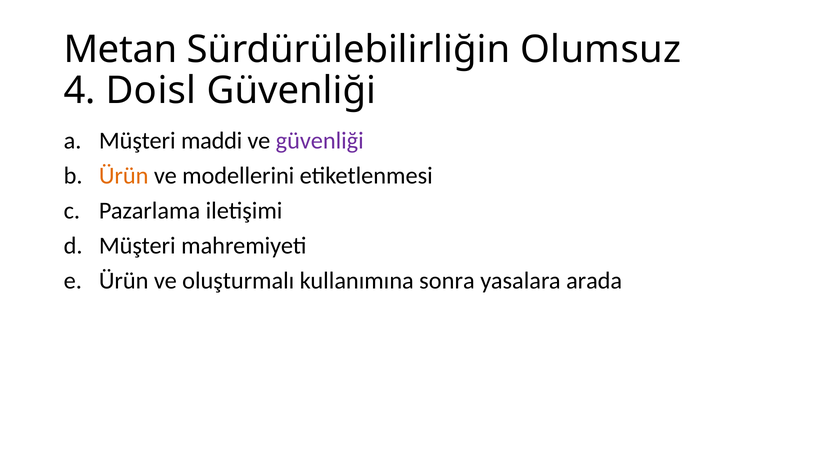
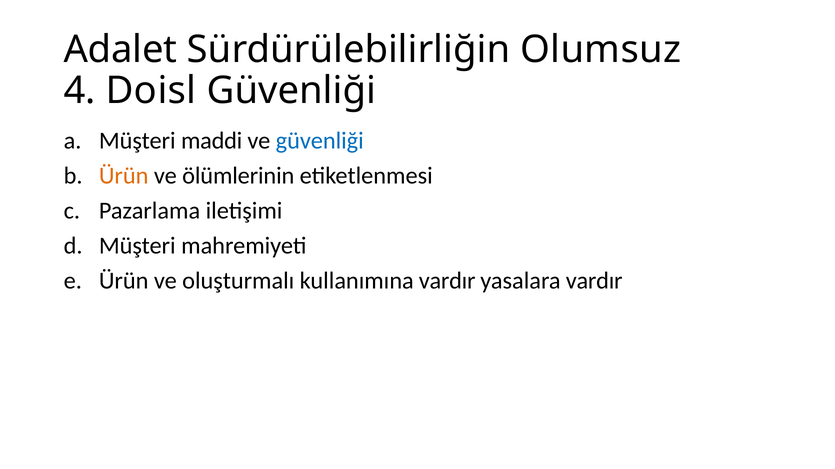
Metan: Metan -> Adalet
güvenliği at (320, 141) colour: purple -> blue
modellerini: modellerini -> ölümlerinin
kullanımına sonra: sonra -> vardır
yasalara arada: arada -> vardır
